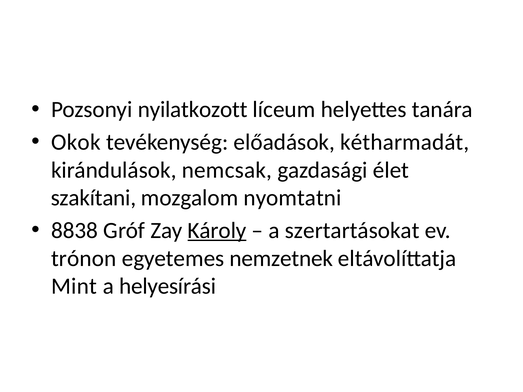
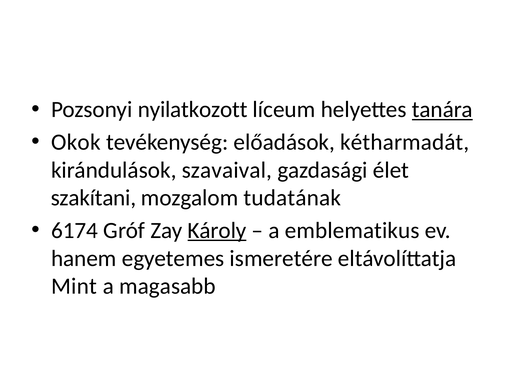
tanára underline: none -> present
nemcsak: nemcsak -> szavaival
nyomtatni: nyomtatni -> tudatának
8838: 8838 -> 6174
szertartásokat: szertartásokat -> emblematikus
trónon: trónon -> hanem
nemzetnek: nemzetnek -> ismeretére
helyesírási: helyesírási -> magasabb
